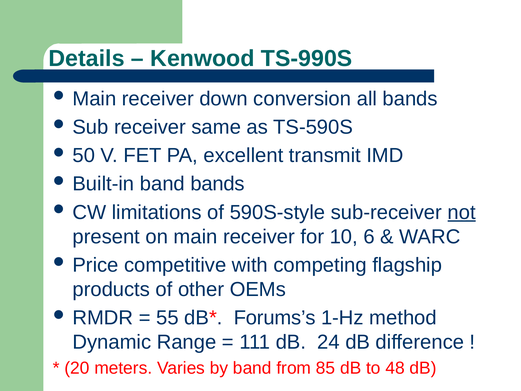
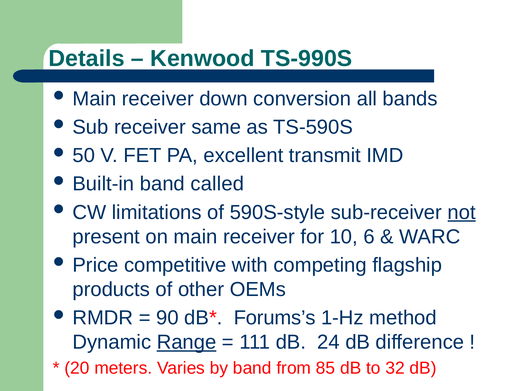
band bands: bands -> called
55: 55 -> 90
Range underline: none -> present
48: 48 -> 32
